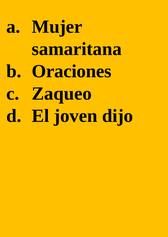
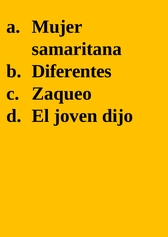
Oraciones: Oraciones -> Diferentes
